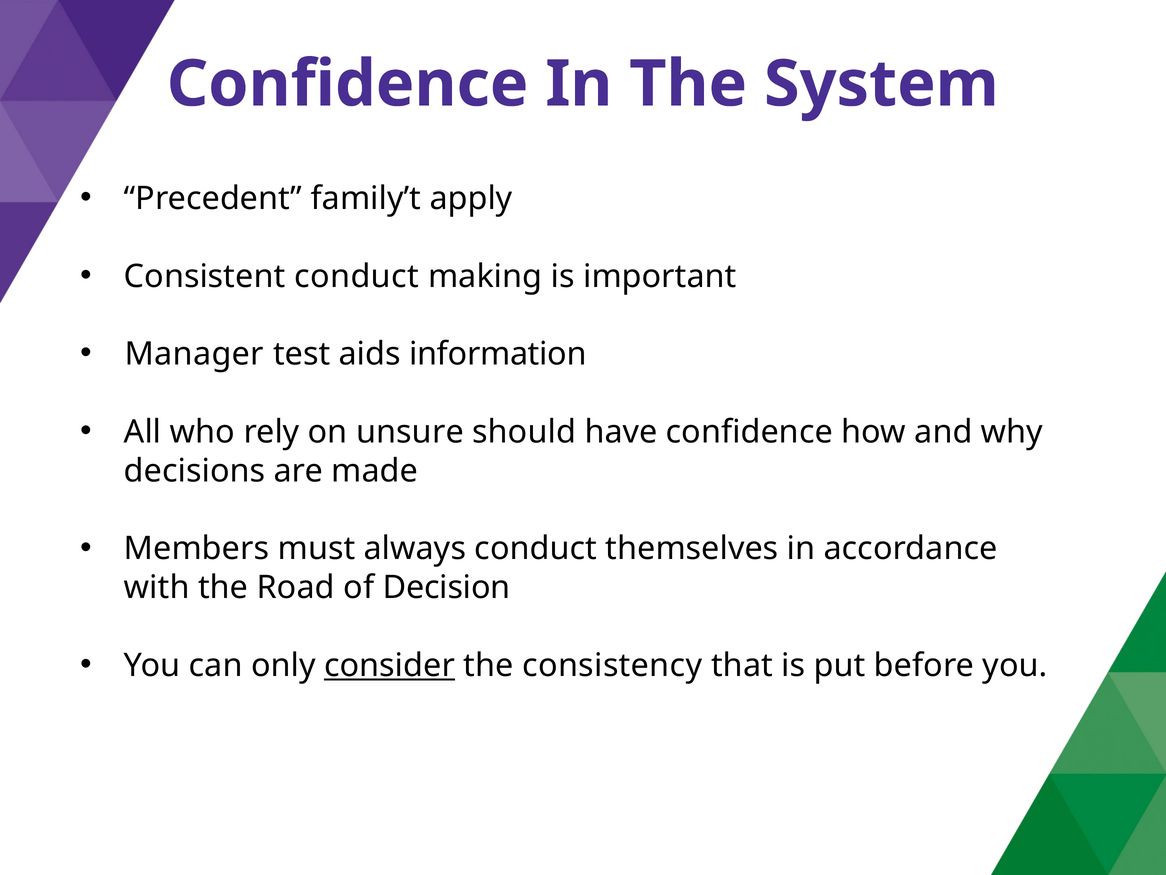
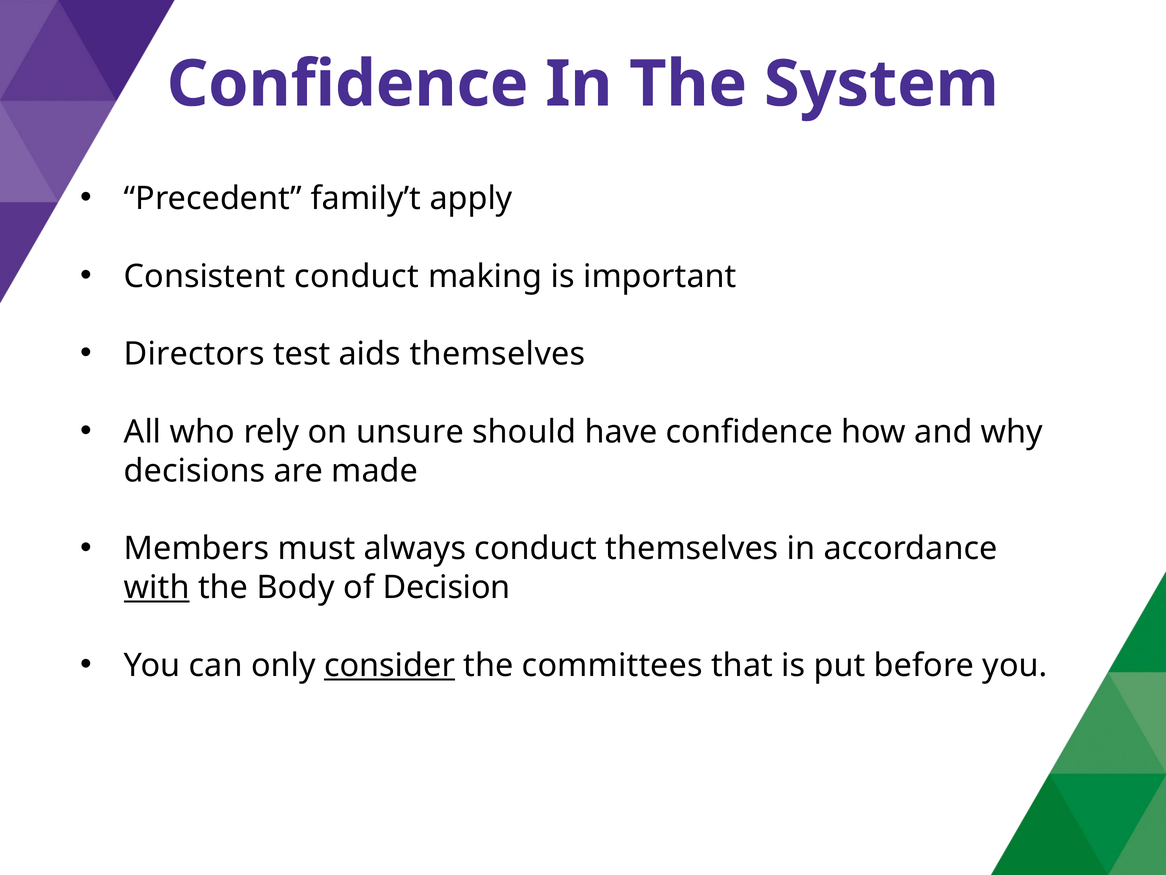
Manager: Manager -> Directors
aids information: information -> themselves
with underline: none -> present
Road: Road -> Body
consistency: consistency -> committees
